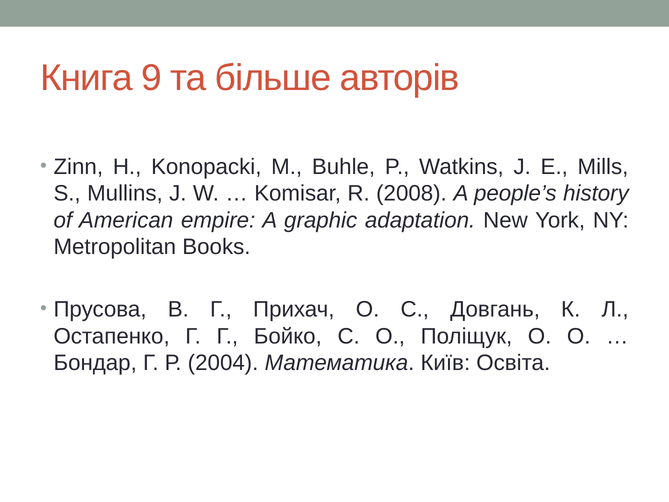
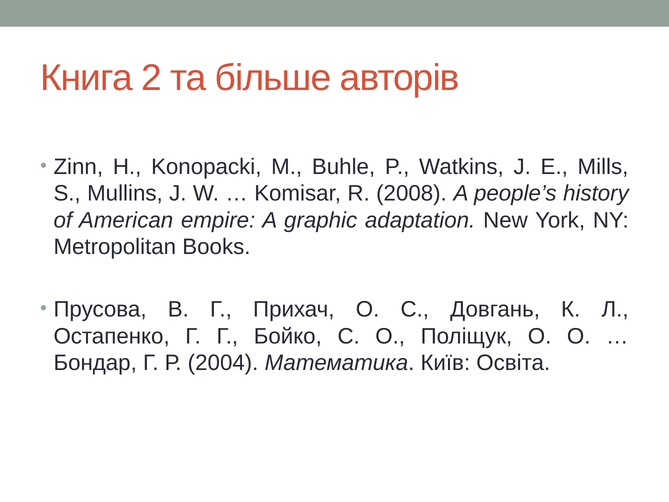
9: 9 -> 2
